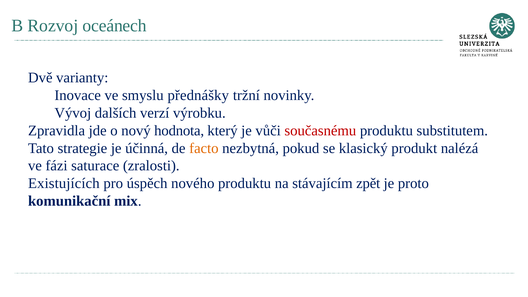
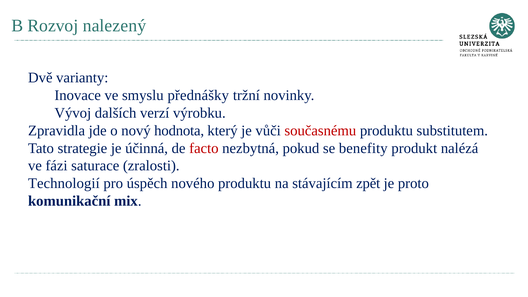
oceánech: oceánech -> nalezený
facto colour: orange -> red
klasický: klasický -> benefity
Existujících: Existujících -> Technologií
